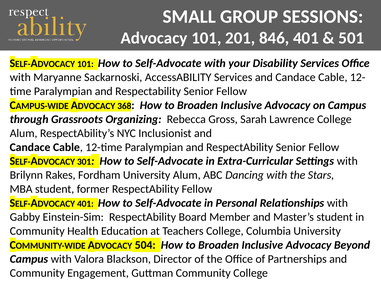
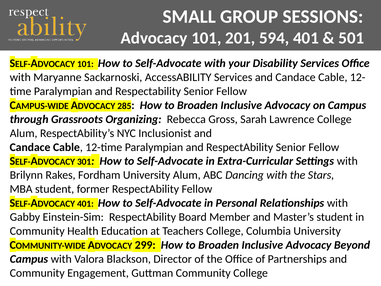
846: 846 -> 594
368: 368 -> 285
504: 504 -> 299
